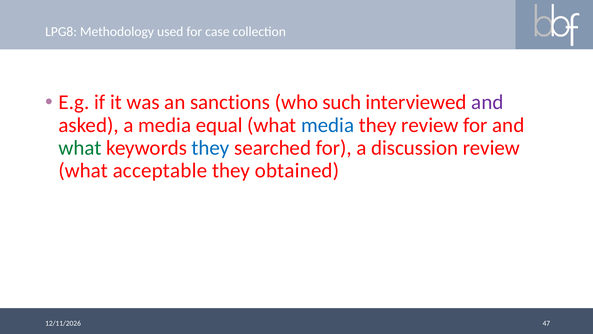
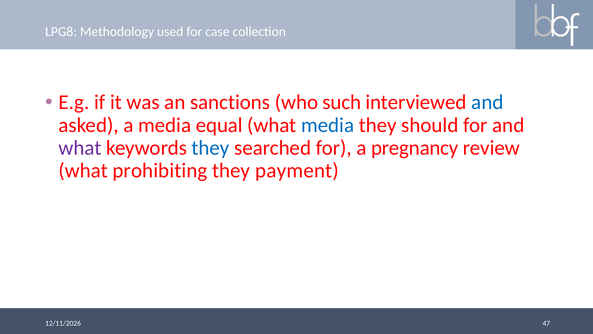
and at (487, 102) colour: purple -> blue
they review: review -> should
what at (80, 148) colour: green -> purple
discussion: discussion -> pregnancy
acceptable: acceptable -> prohibiting
obtained: obtained -> payment
